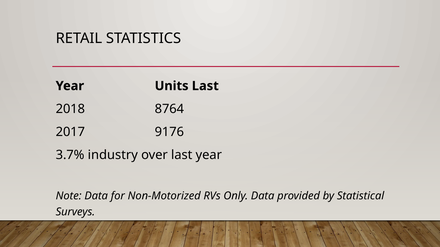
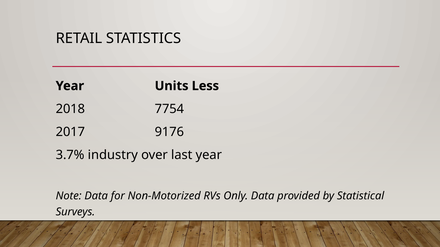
Units Last: Last -> Less
8764: 8764 -> 7754
